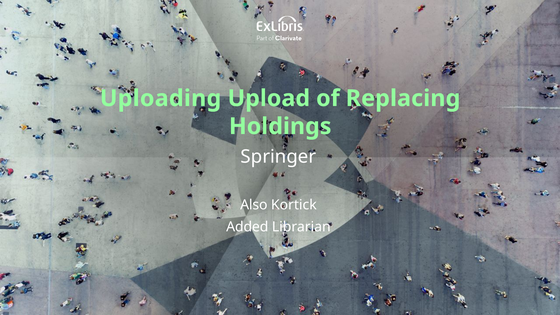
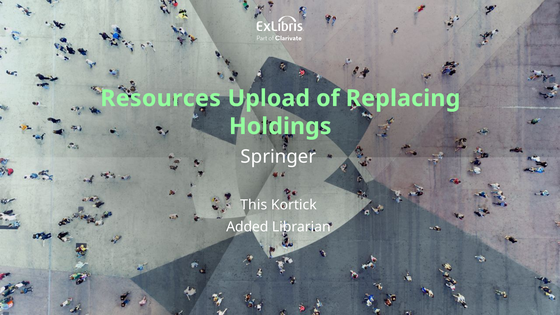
Uploading: Uploading -> Resources
Also: Also -> This
